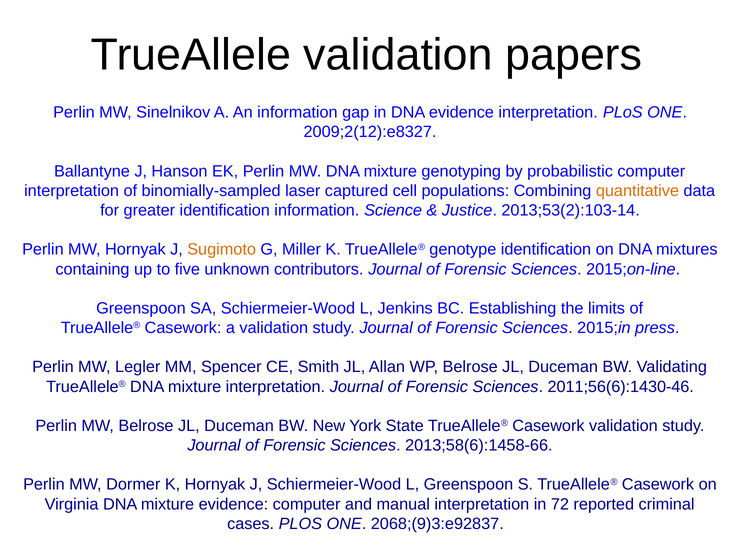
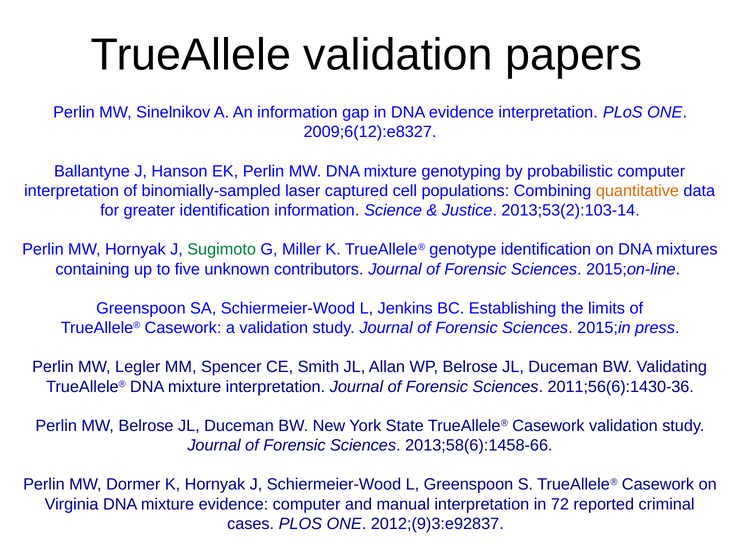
2009;2(12):e8327: 2009;2(12):e8327 -> 2009;6(12):e8327
Sugimoto colour: orange -> green
2011;56(6):1430-46: 2011;56(6):1430-46 -> 2011;56(6):1430-36
2068;(9)3:e92837: 2068;(9)3:e92837 -> 2012;(9)3:e92837
